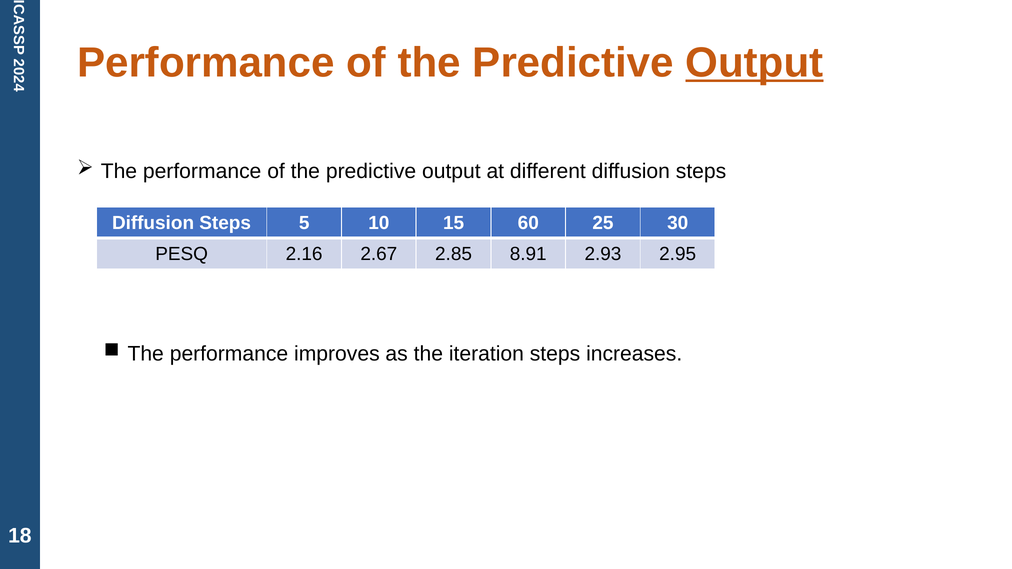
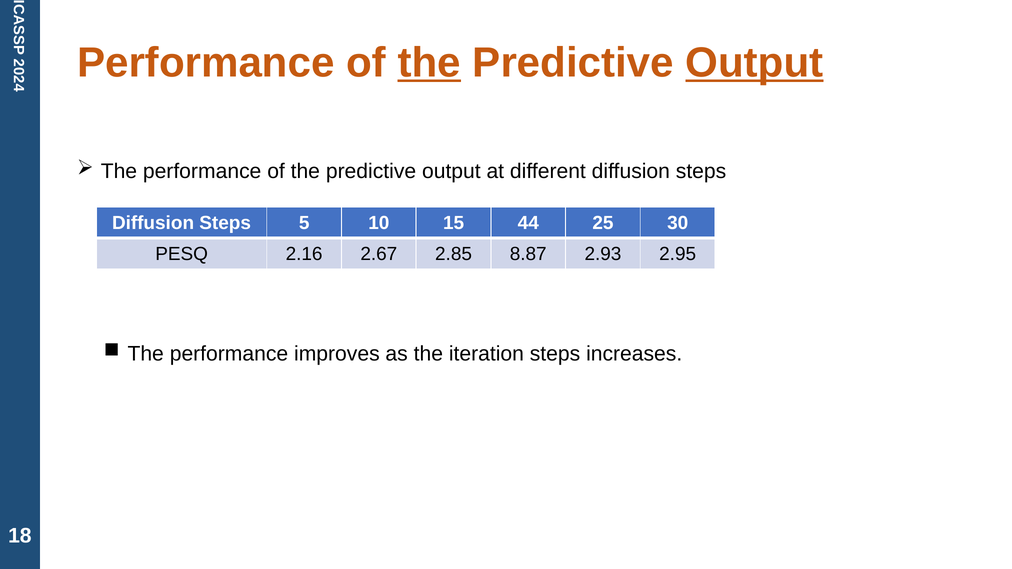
the at (429, 63) underline: none -> present
60: 60 -> 44
8.91: 8.91 -> 8.87
